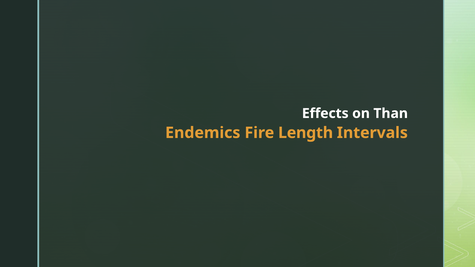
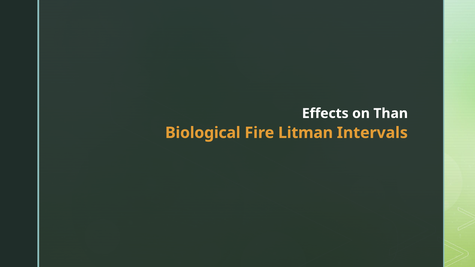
Endemics: Endemics -> Biological
Length: Length -> Litman
